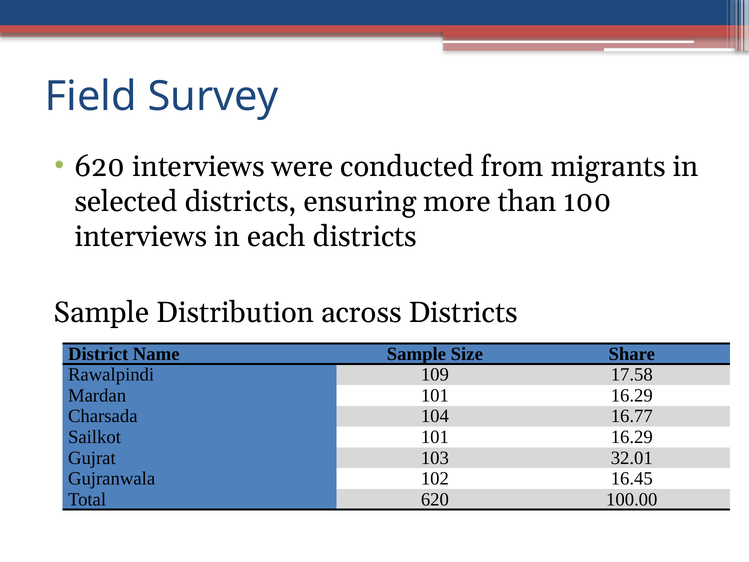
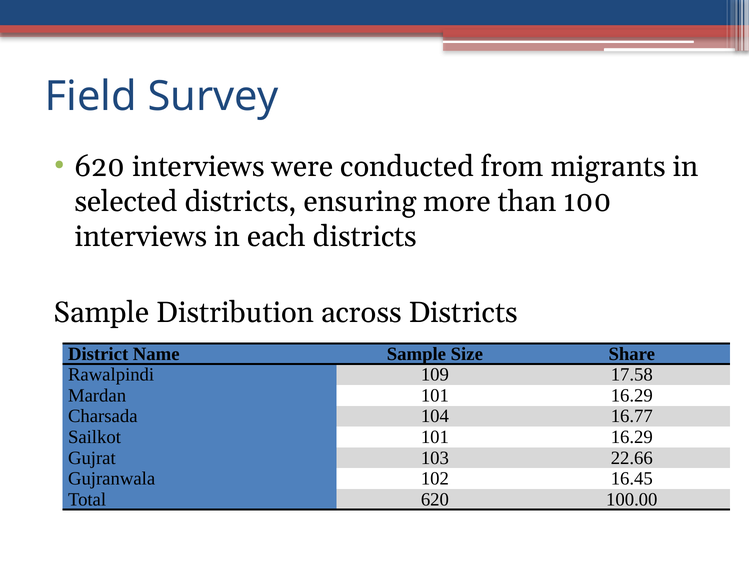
32.01: 32.01 -> 22.66
